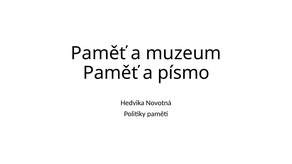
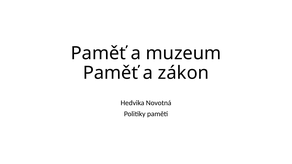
písmo: písmo -> zákon
